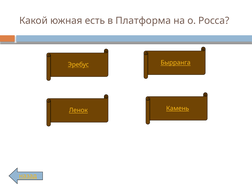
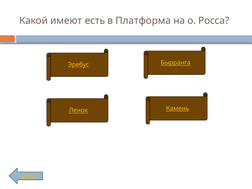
южная: южная -> имеют
